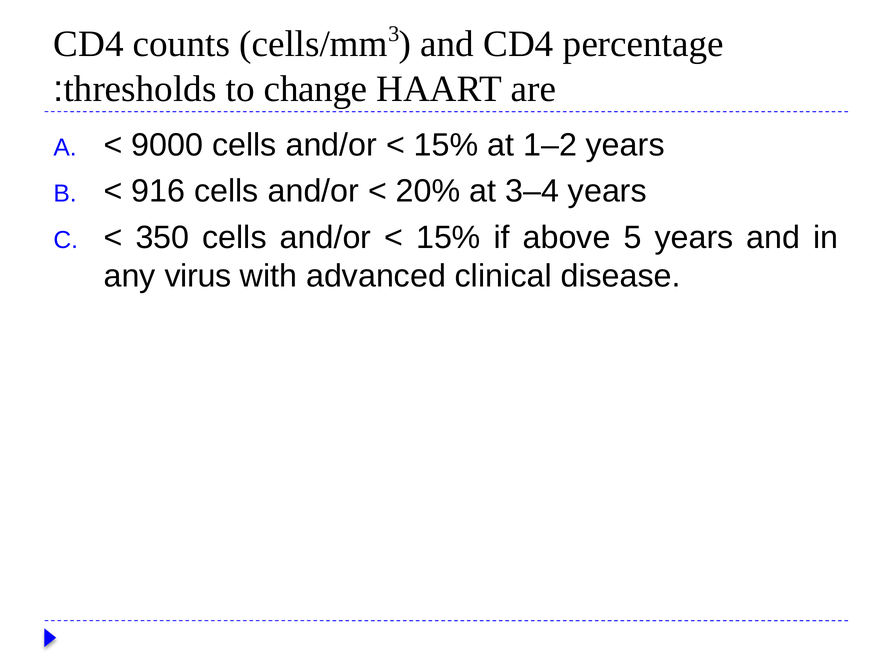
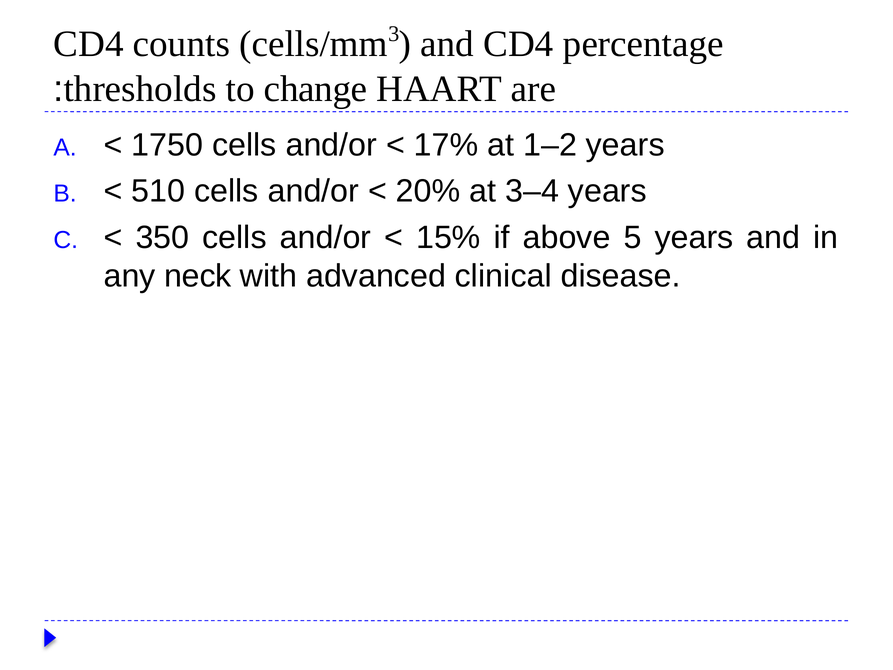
9000: 9000 -> 1750
15% at (446, 145): 15% -> 17%
916: 916 -> 510
virus: virus -> neck
